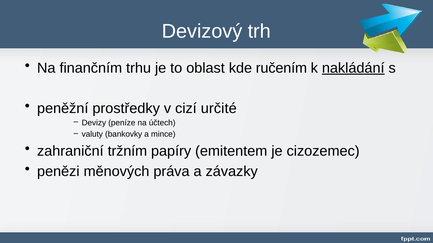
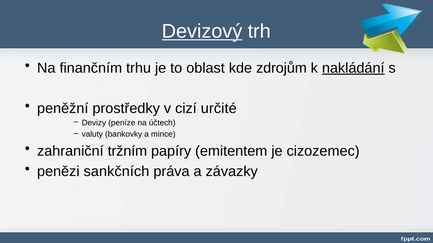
Devizový underline: none -> present
ručením: ručením -> zdrojům
měnových: měnových -> sankčních
